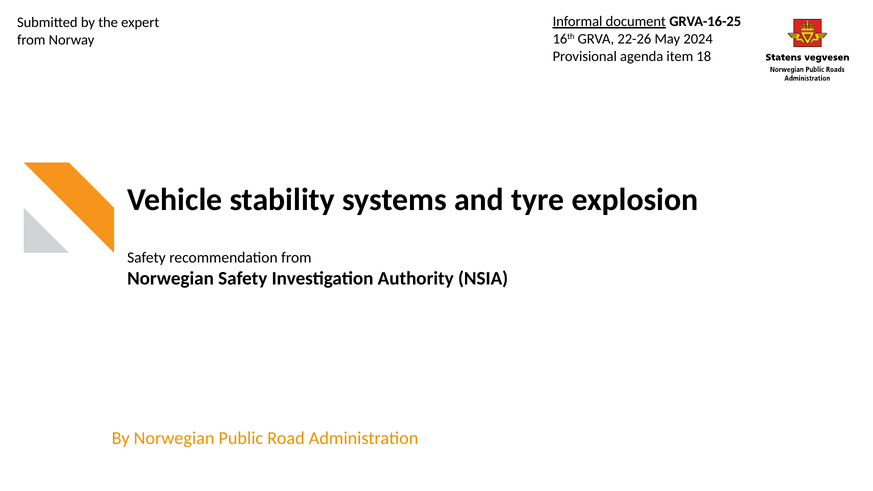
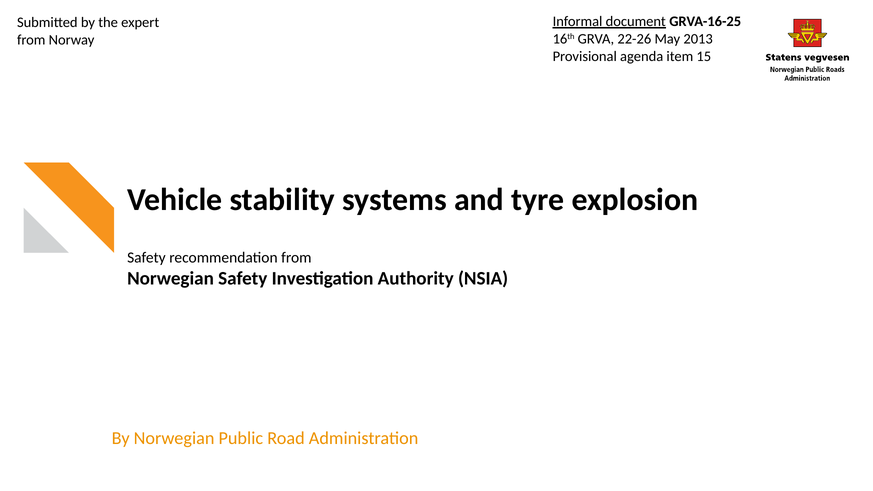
2024: 2024 -> 2013
18: 18 -> 15
